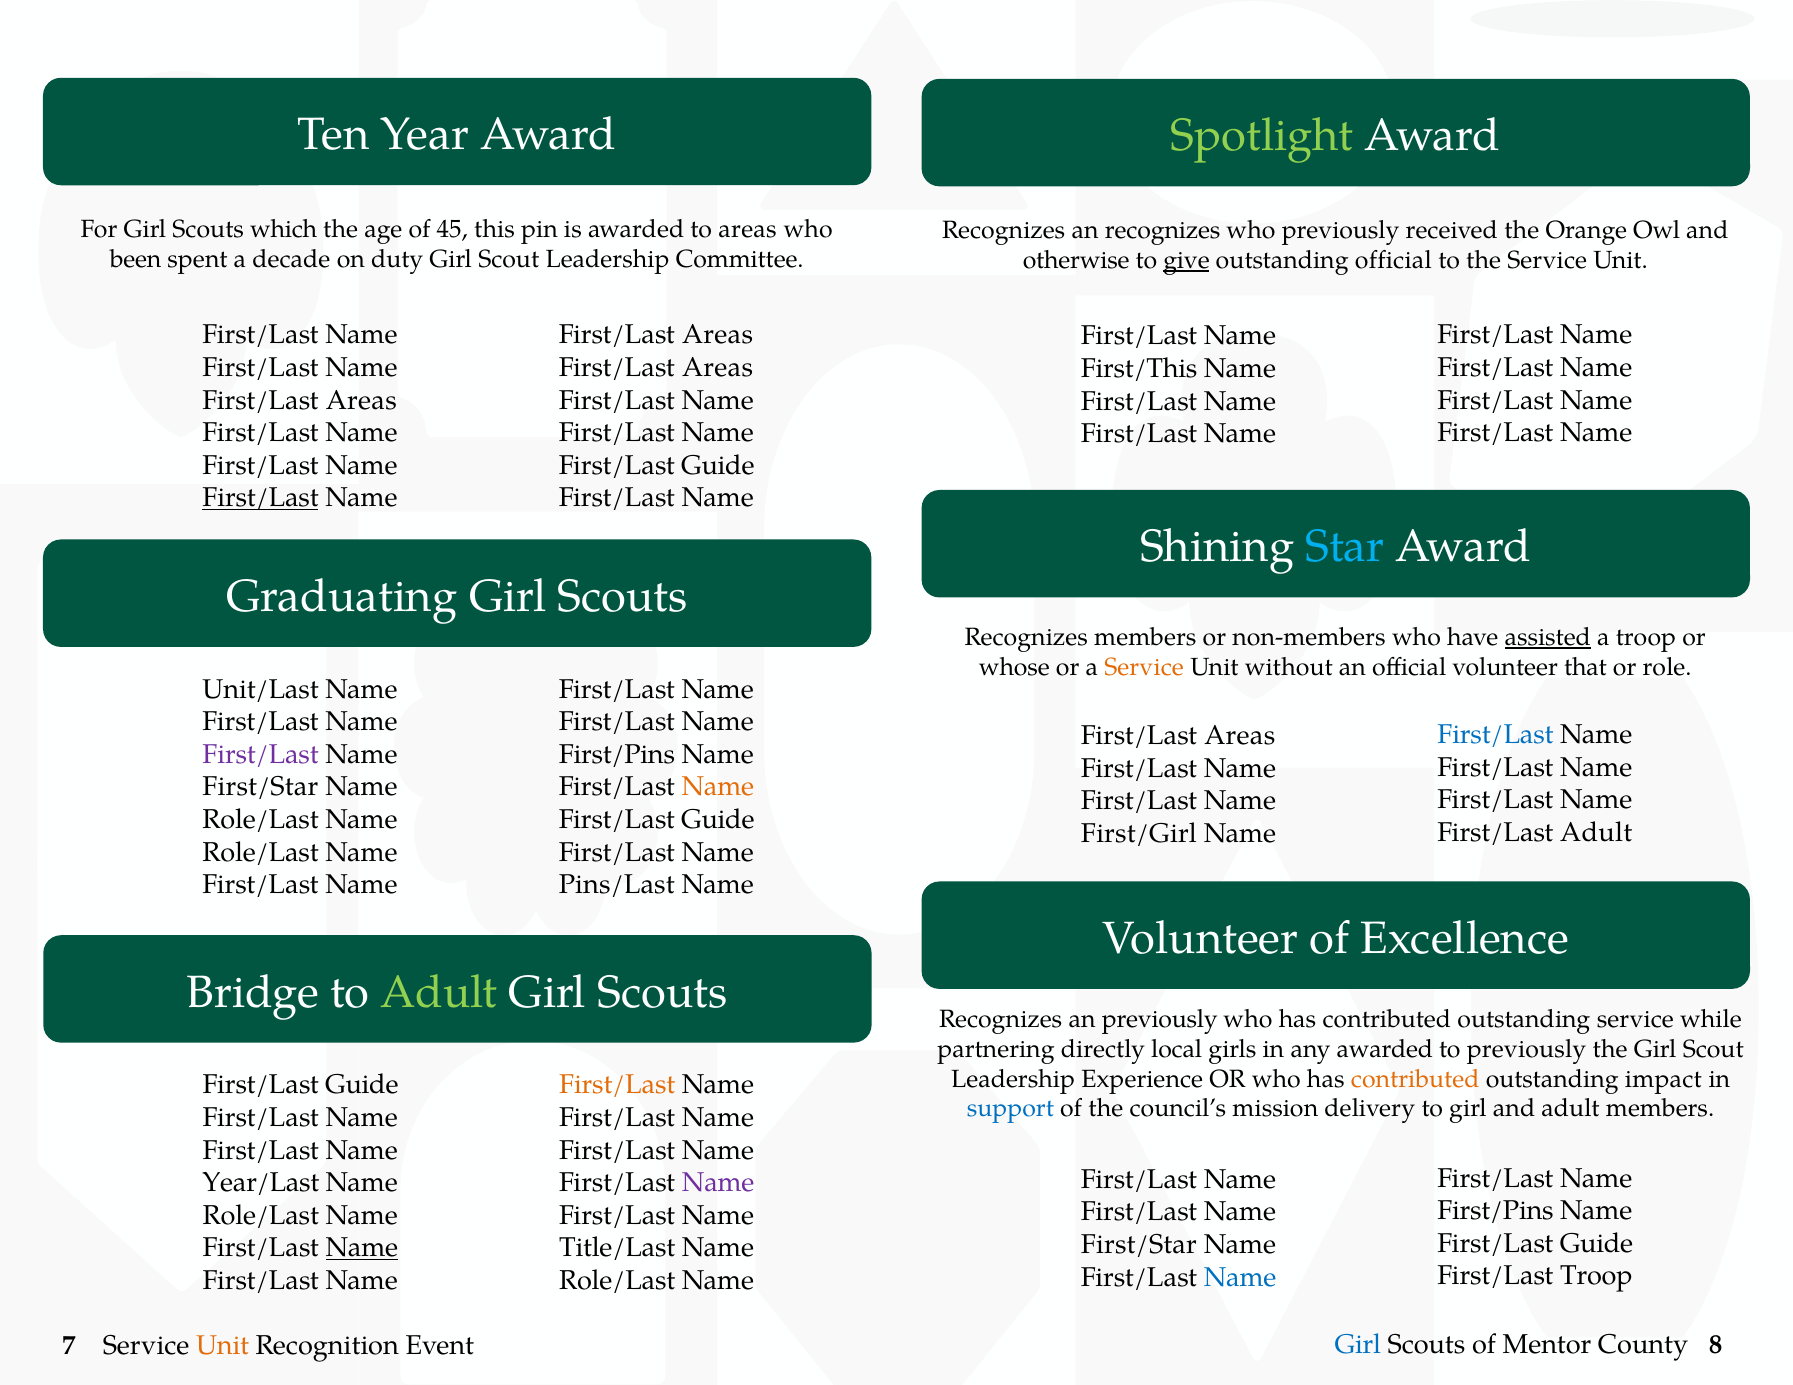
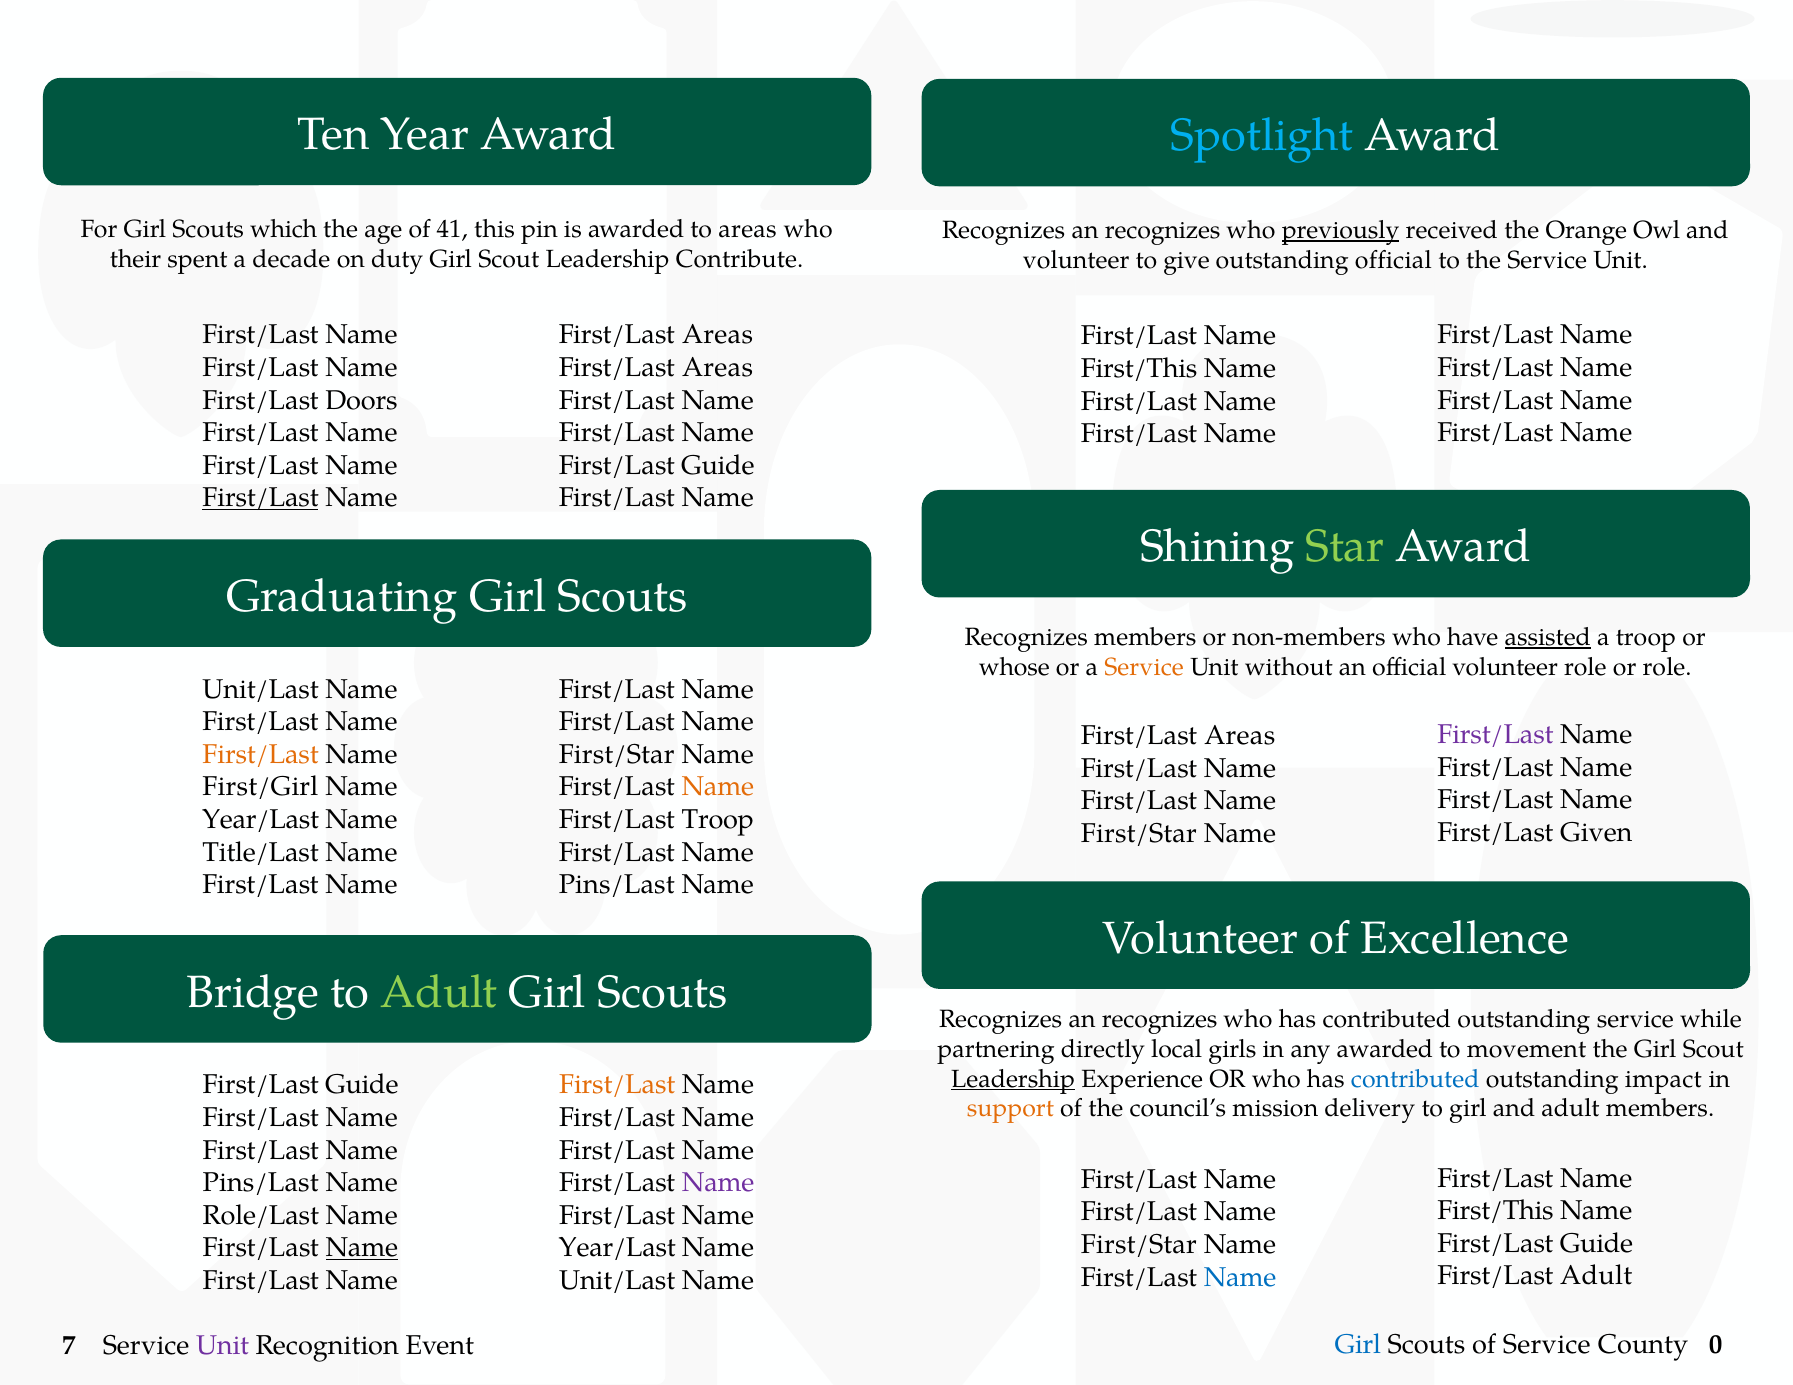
Spotlight colour: light green -> light blue
45: 45 -> 41
previously at (1341, 231) underline: none -> present
been: been -> their
Committee: Committee -> Contribute
otherwise at (1076, 260): otherwise -> volunteer
give underline: present -> none
Areas at (361, 400): Areas -> Doors
Star colour: light blue -> light green
volunteer that: that -> role
First/Last at (1495, 735) colour: blue -> purple
First/Last at (261, 755) colour: purple -> orange
First/Pins at (617, 755): First/Pins -> First/Star
First/Star at (260, 787): First/Star -> First/Girl
Role/Last at (261, 820): Role/Last -> Year/Last
Guide at (718, 820): Guide -> Troop
First/Last Adult: Adult -> Given
First/Girl at (1139, 834): First/Girl -> First/Star
Role/Last at (261, 852): Role/Last -> Title/Last
previously at (1160, 1019): previously -> recognizes
to previously: previously -> movement
Leadership at (1013, 1079) underline: none -> present
contributed at (1415, 1079) colour: orange -> blue
support colour: blue -> orange
Year/Last at (261, 1183): Year/Last -> Pins/Last
First/Pins at (1495, 1211): First/Pins -> First/This
Title/Last at (617, 1248): Title/Last -> Year/Last
First/Last Troop: Troop -> Adult
Role/Last at (617, 1281): Role/Last -> Unit/Last
Unit at (223, 1347) colour: orange -> purple
of Mentor: Mentor -> Service
8: 8 -> 0
